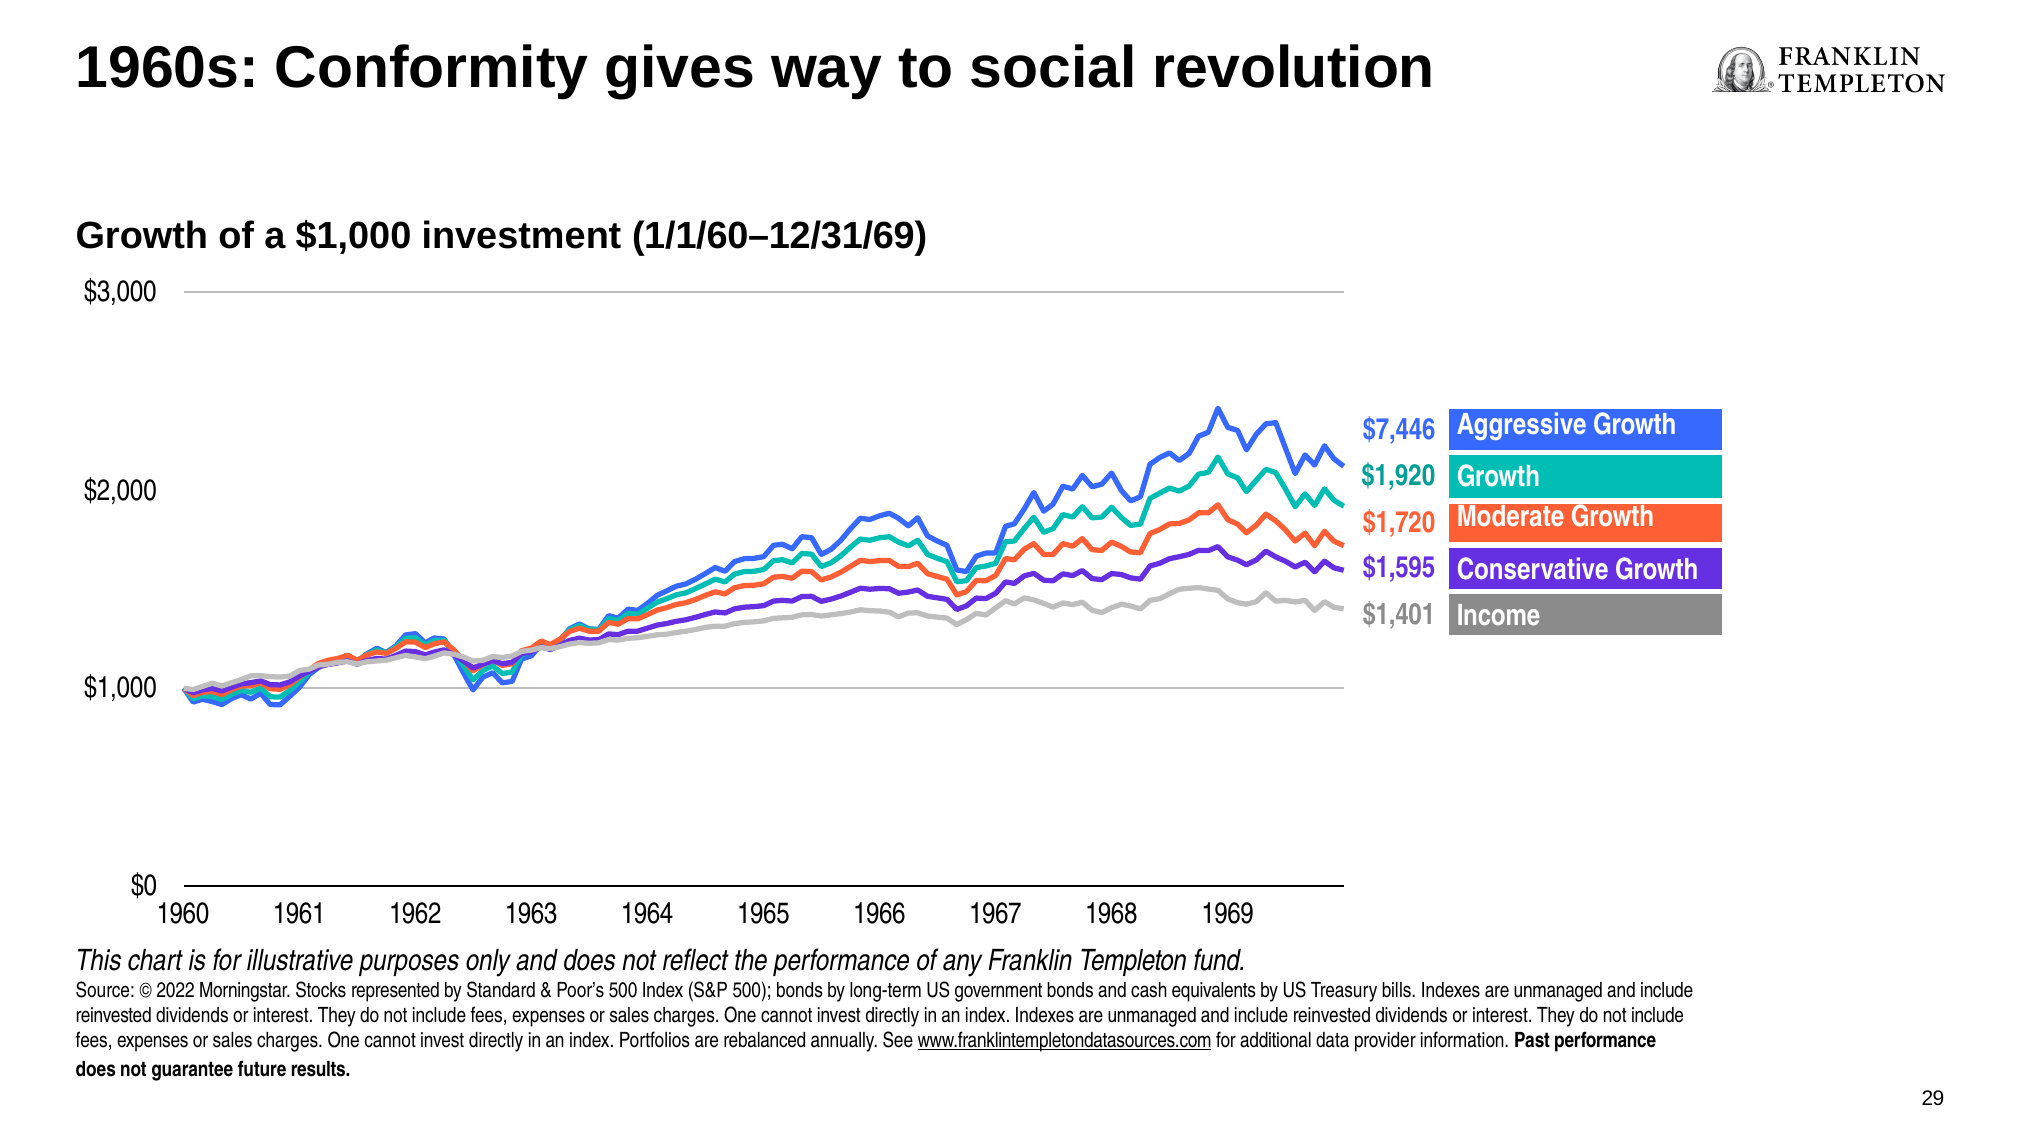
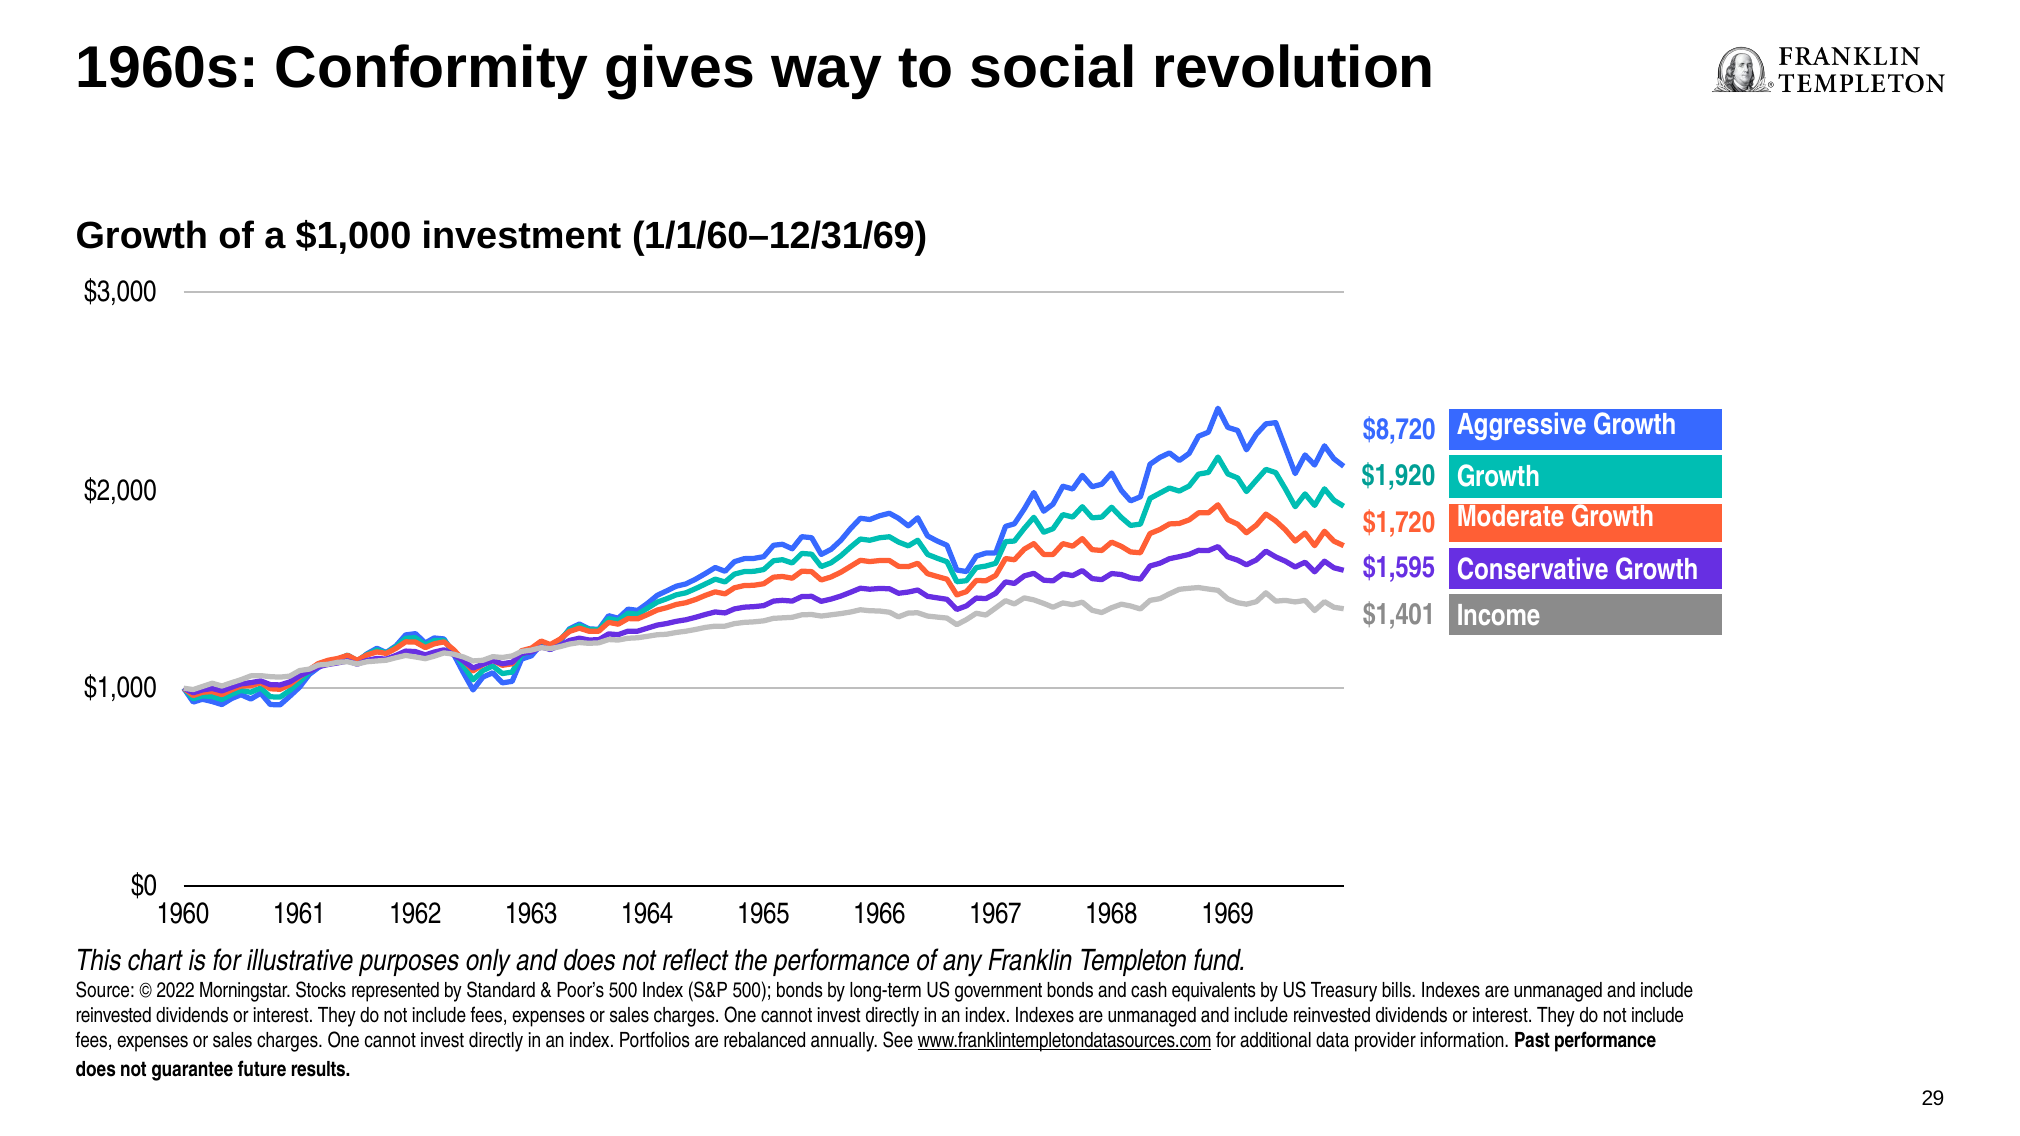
$7,446: $7,446 -> $8,720
